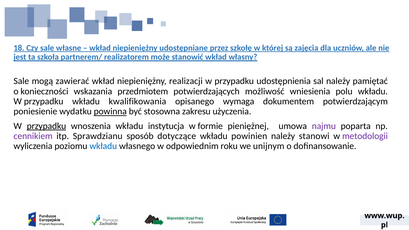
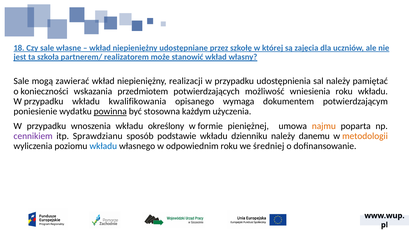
wniesienia polu: polu -> roku
zakresu: zakresu -> każdym
przypadku at (46, 126) underline: present -> none
instytucja: instytucja -> określony
najmu colour: purple -> orange
dotyczące: dotyczące -> podstawie
powinien: powinien -> dzienniku
stanowi: stanowi -> danemu
metodologii colour: purple -> orange
unijnym: unijnym -> średniej
